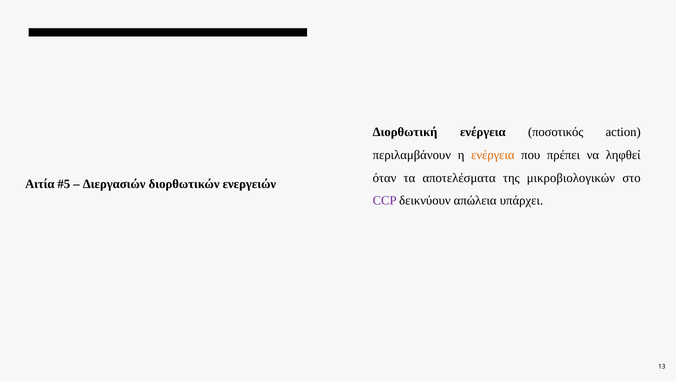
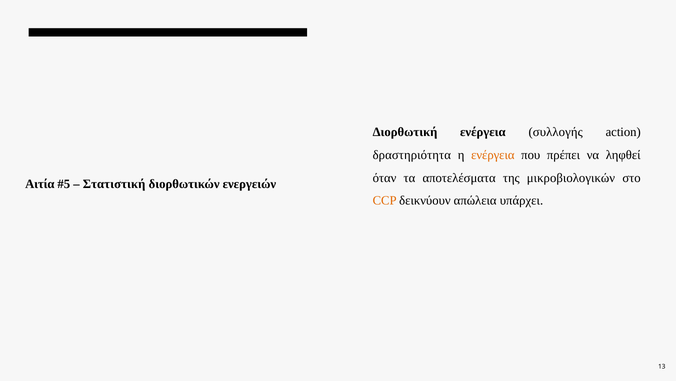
ποσοτικός: ποσοτικός -> συλλογής
περιλαμβάνουν: περιλαμβάνουν -> δραστηριότητα
Διεργασιών: Διεργασιών -> Στατιστική
CCP colour: purple -> orange
